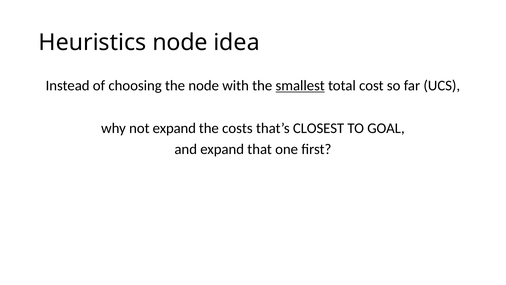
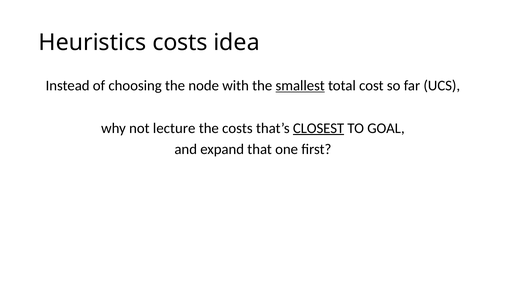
Heuristics node: node -> costs
not expand: expand -> lecture
CLOSEST underline: none -> present
